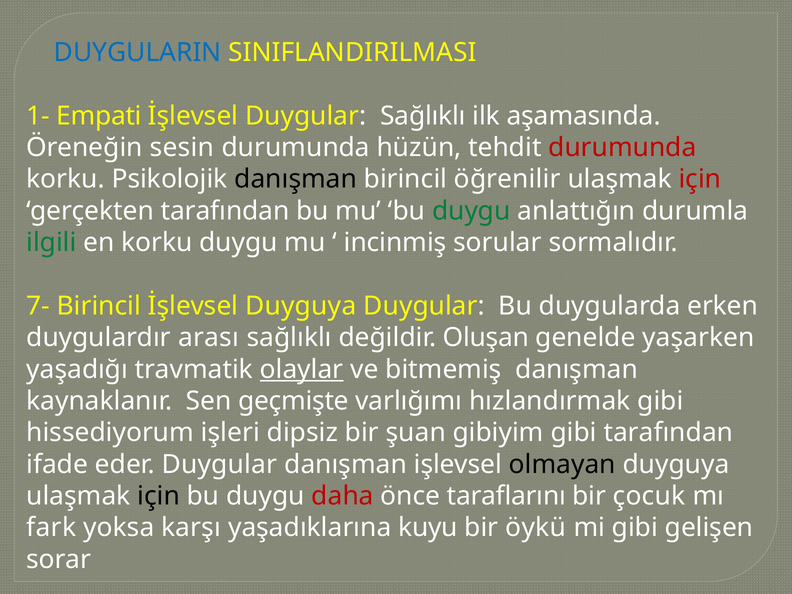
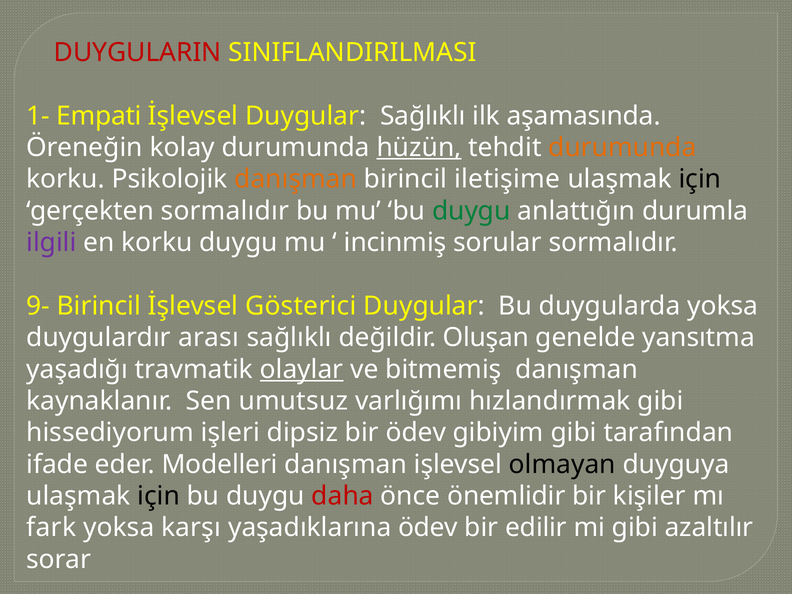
DUYGULARIN colour: blue -> red
sesin: sesin -> kolay
hüzün underline: none -> present
durumunda at (622, 148) colour: red -> orange
danışman at (296, 179) colour: black -> orange
öğrenilir: öğrenilir -> iletişime
için at (700, 179) colour: red -> black
gerçekten tarafından: tarafından -> sormalıdır
ilgili colour: green -> purple
7-: 7- -> 9-
İşlevsel Duyguya: Duyguya -> Gösterici
duygularda erken: erken -> yoksa
yaşarken: yaşarken -> yansıtma
geçmişte: geçmişte -> umutsuz
bir şuan: şuan -> ödev
eder Duygular: Duygular -> Modelleri
taraflarını: taraflarını -> önemlidir
çocuk: çocuk -> kişiler
yaşadıklarına kuyu: kuyu -> ödev
öykü: öykü -> edilir
gelişen: gelişen -> azaltılır
